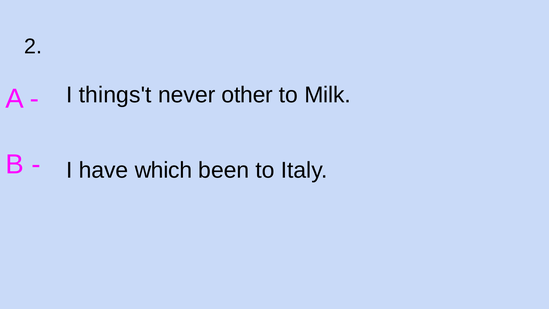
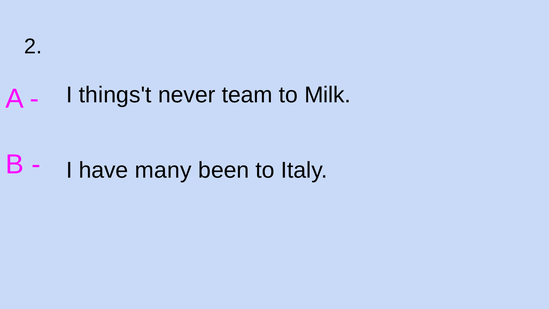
other: other -> team
which: which -> many
